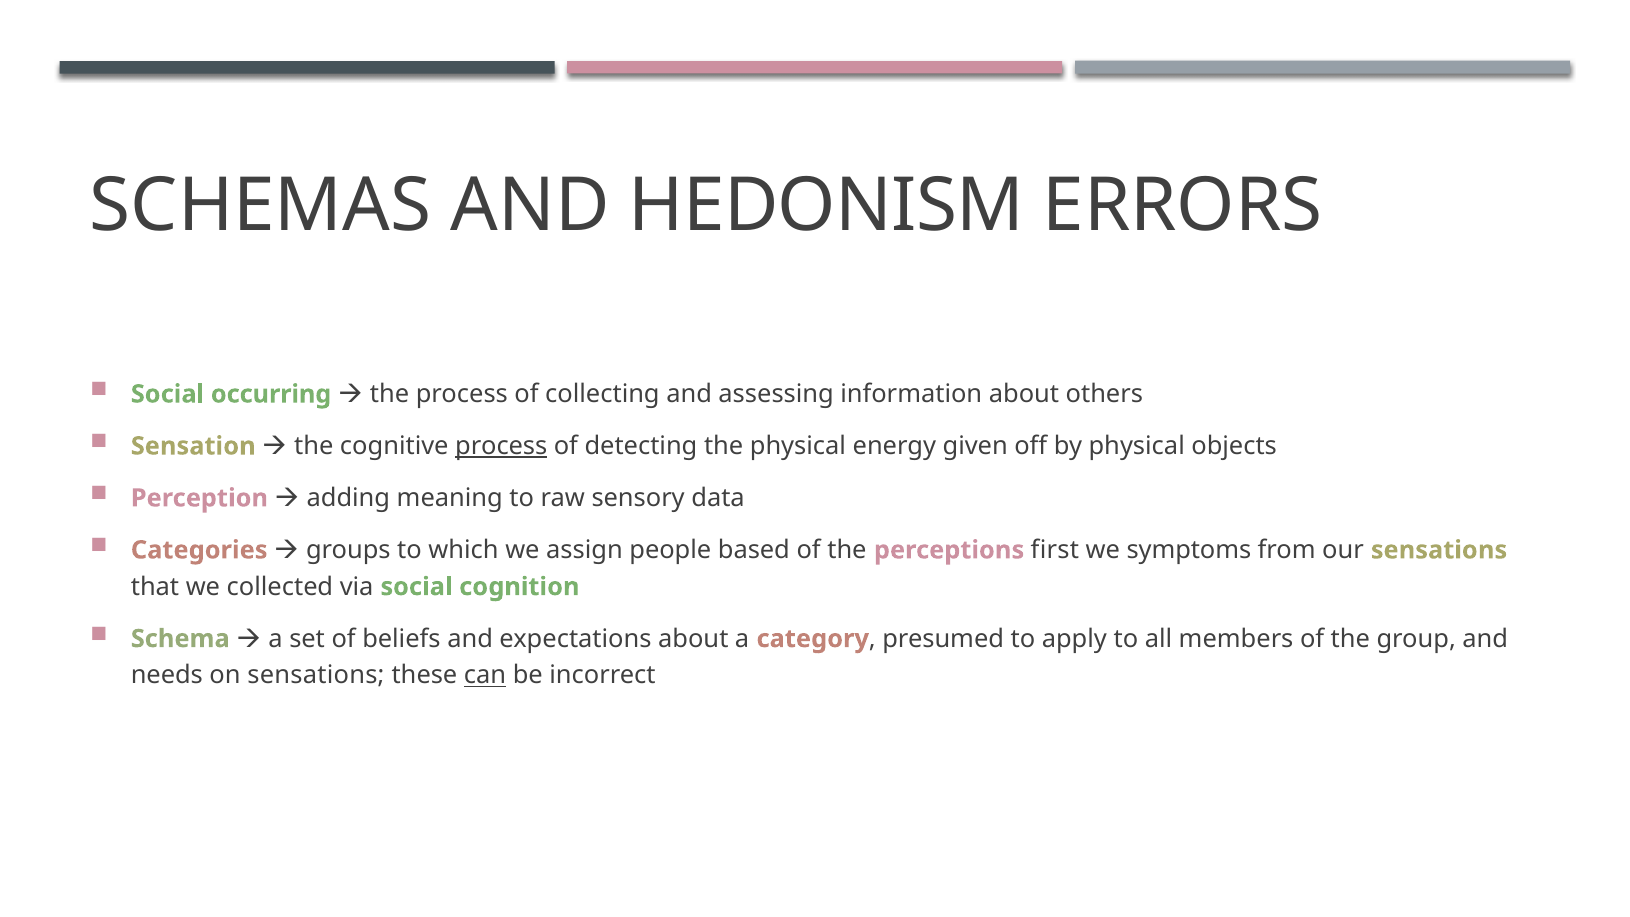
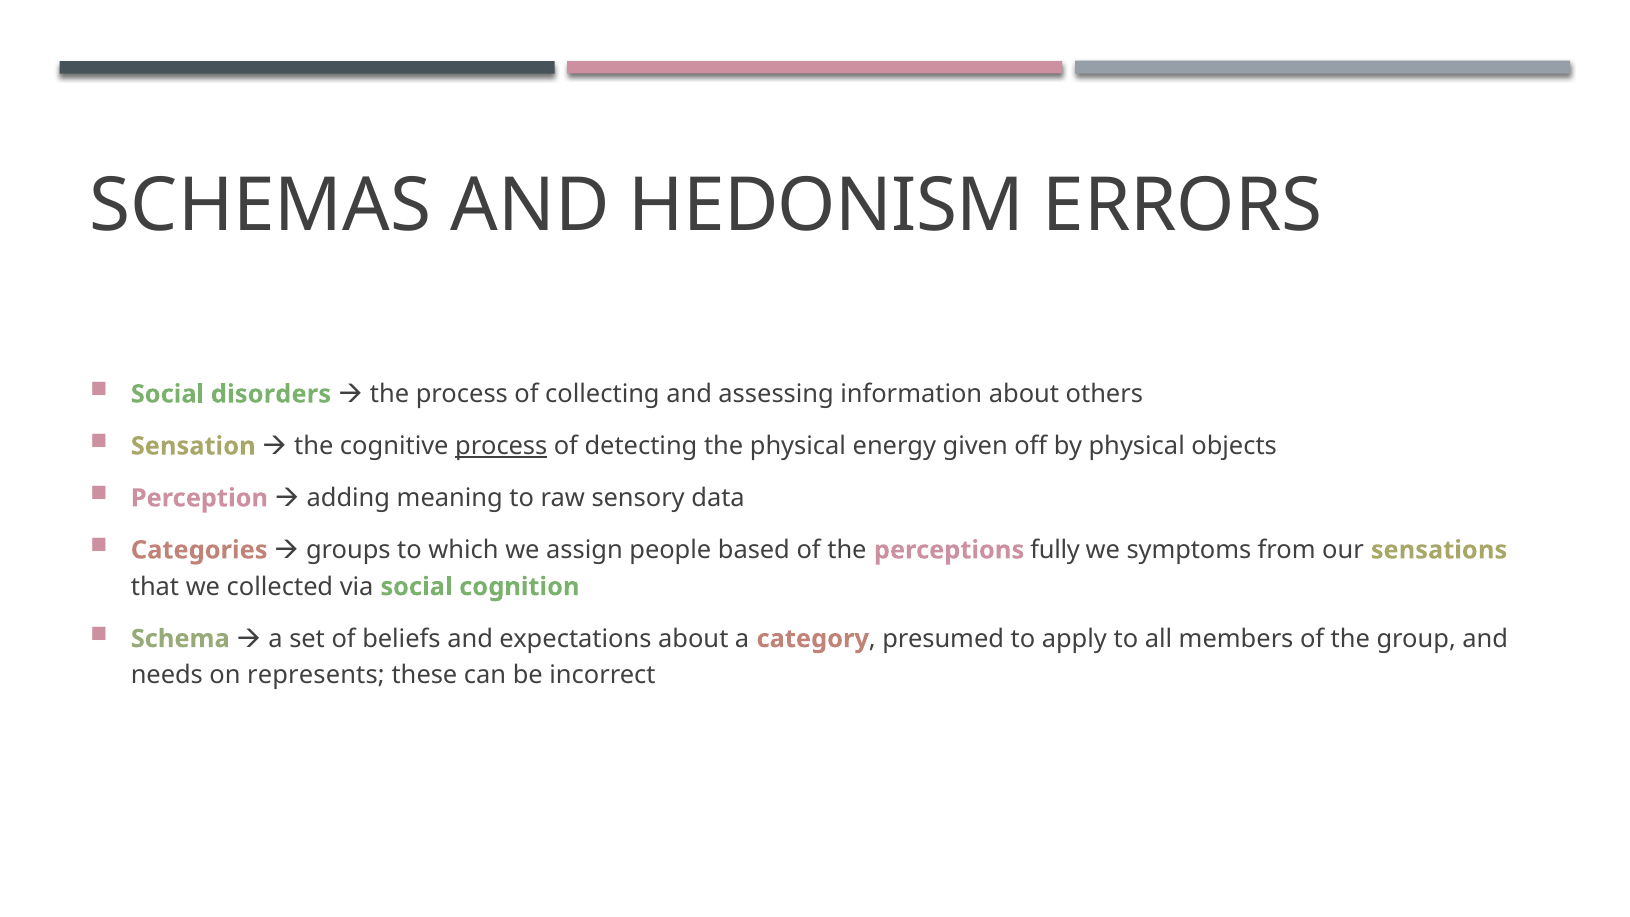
occurring: occurring -> disorders
first: first -> fully
on sensations: sensations -> represents
can underline: present -> none
